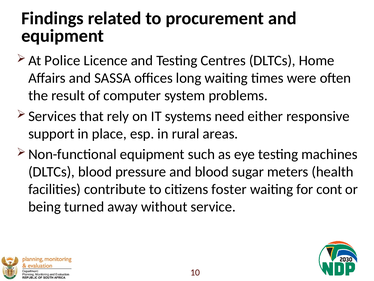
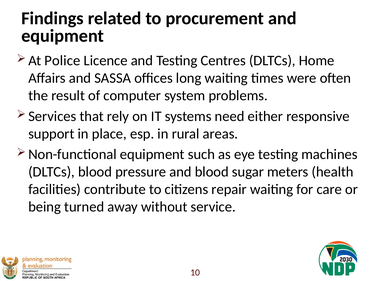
foster: foster -> repair
cont: cont -> care
